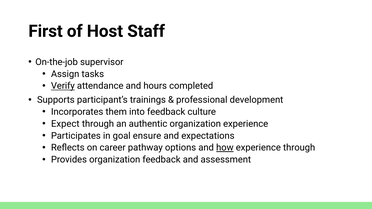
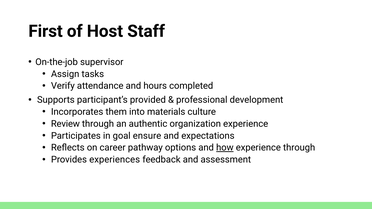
Verify underline: present -> none
trainings: trainings -> provided
into feedback: feedback -> materials
Expect: Expect -> Review
Provides organization: organization -> experiences
